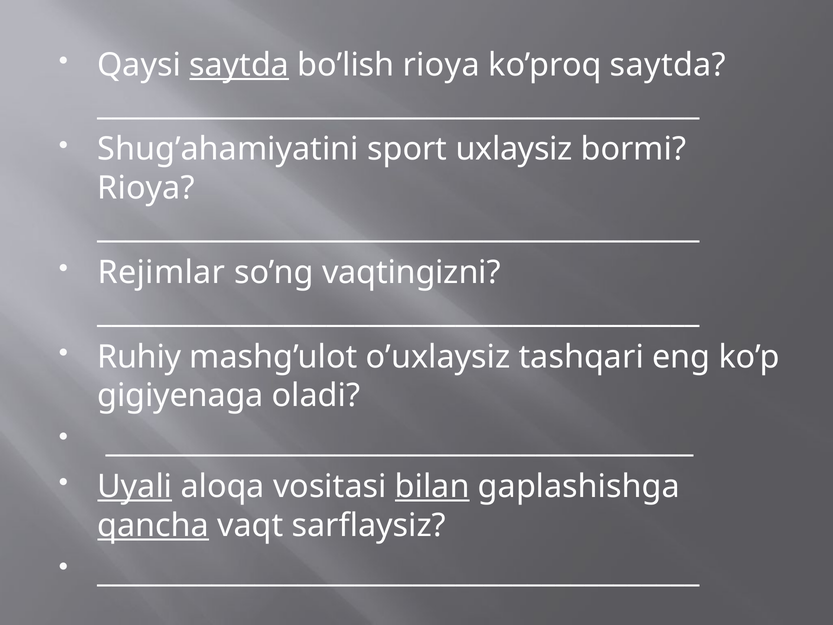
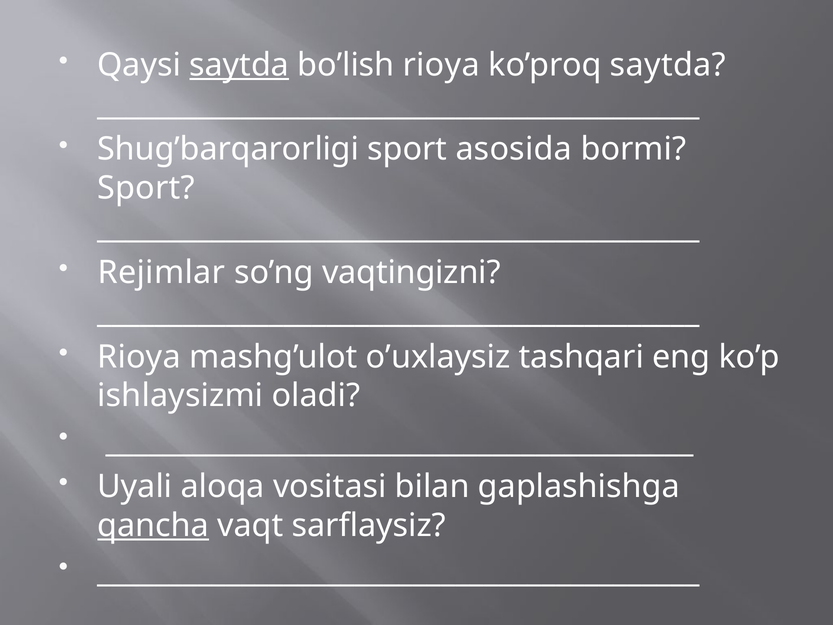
Shug’ahamiyatini: Shug’ahamiyatini -> Shug’barqarorligi
uxlaysiz: uxlaysiz -> asosida
Rioya at (146, 188): Rioya -> Sport
Ruhiy at (139, 357): Ruhiy -> Rioya
gigiyenaga: gigiyenaga -> ishlaysizmi
Uyali underline: present -> none
bilan underline: present -> none
